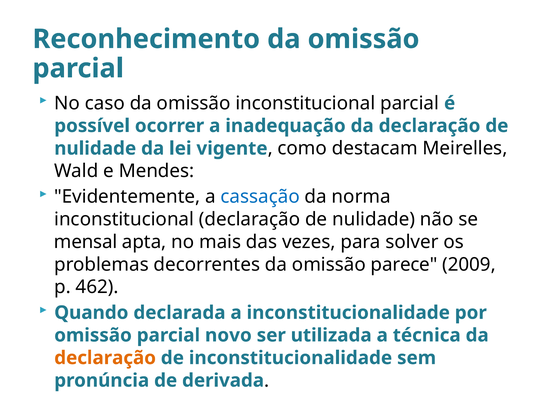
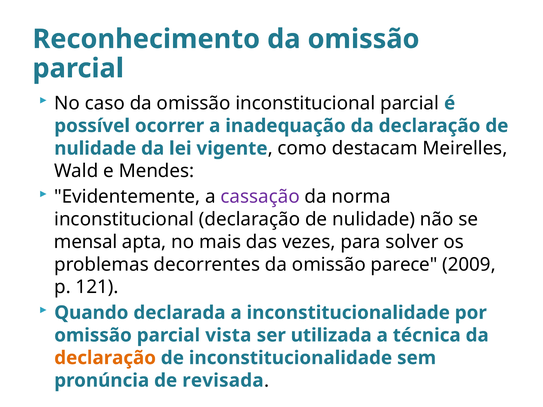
cassação colour: blue -> purple
462: 462 -> 121
novo: novo -> vista
derivada: derivada -> revisada
